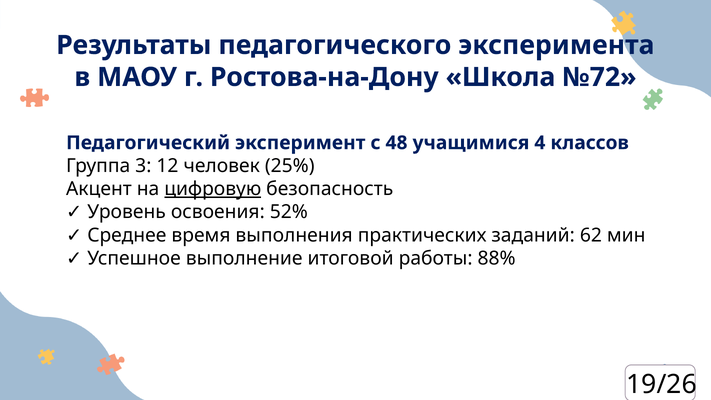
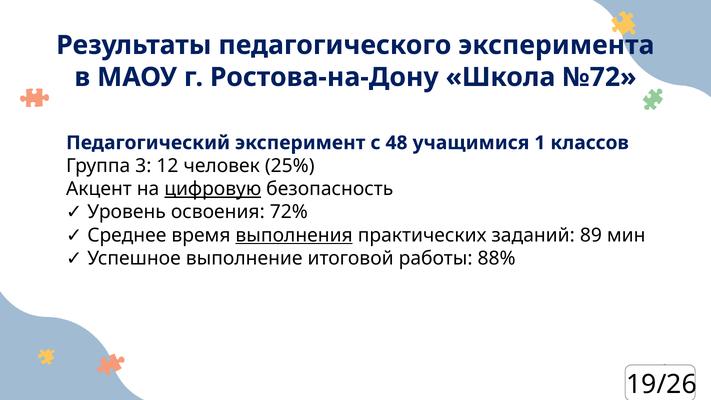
4: 4 -> 1
52%: 52% -> 72%
выполнения underline: none -> present
62: 62 -> 89
